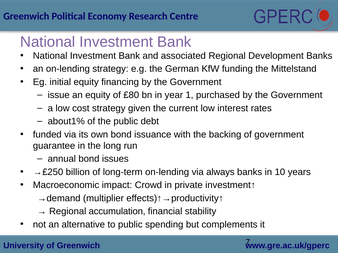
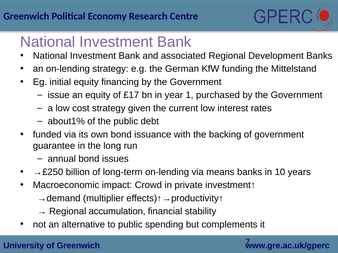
£80: £80 -> £17
always: always -> means
